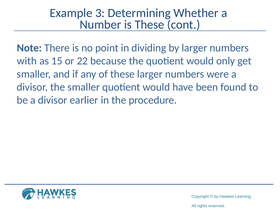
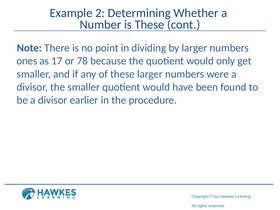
3: 3 -> 2
with: with -> ones
15: 15 -> 17
22: 22 -> 78
